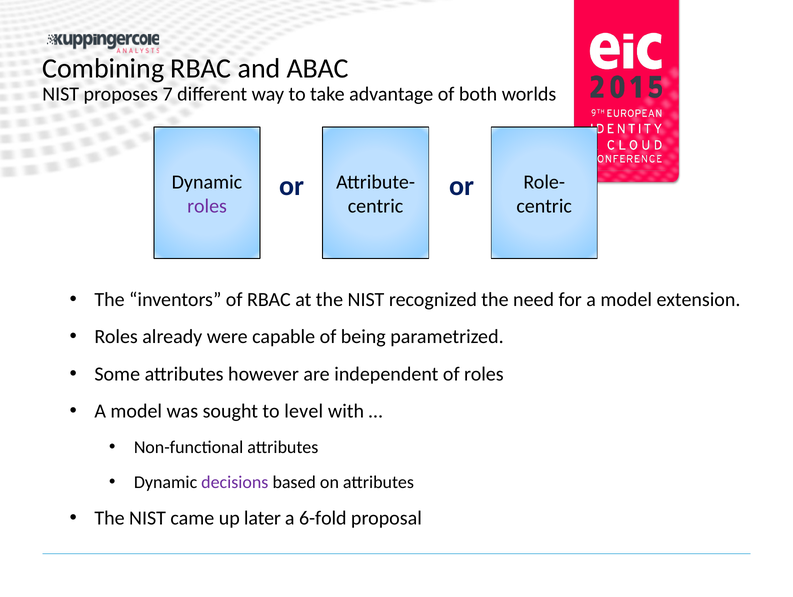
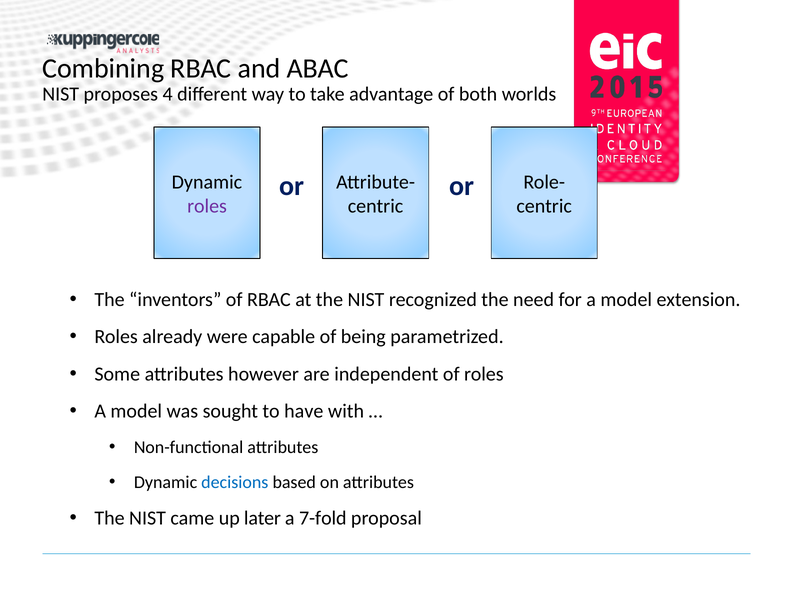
7: 7 -> 4
level: level -> have
decisions colour: purple -> blue
6-fold: 6-fold -> 7-fold
